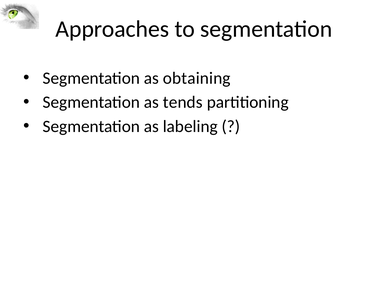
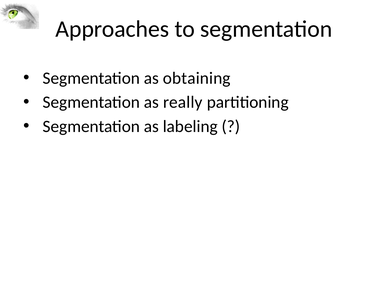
tends: tends -> really
